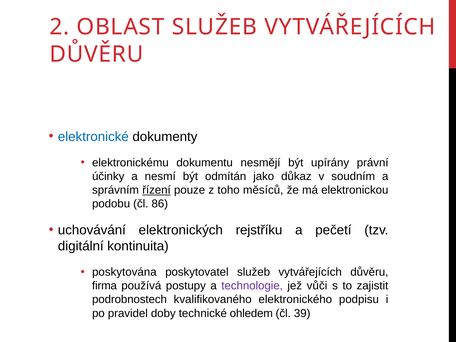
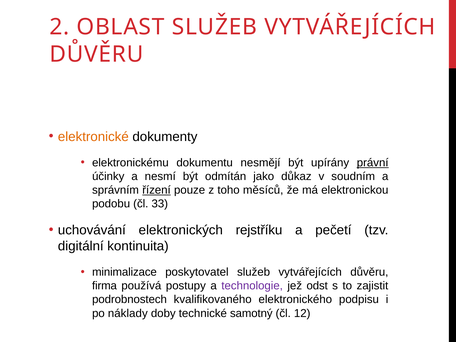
elektronické colour: blue -> orange
právní underline: none -> present
86: 86 -> 33
poskytována: poskytována -> minimalizace
vůči: vůči -> odst
pravidel: pravidel -> náklady
ohledem: ohledem -> samotný
39: 39 -> 12
